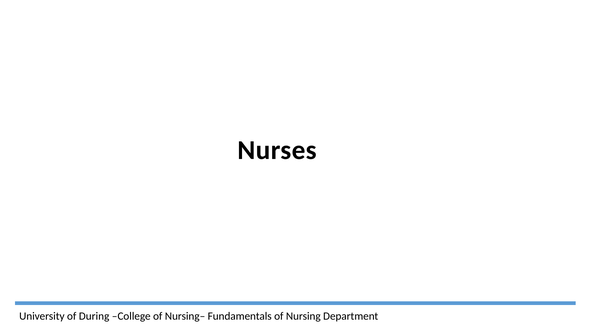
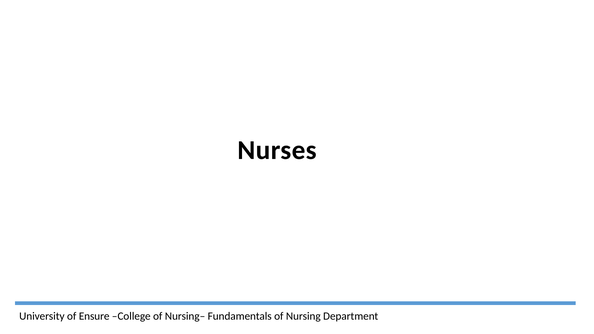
During: During -> Ensure
